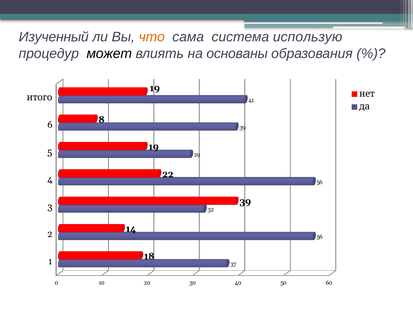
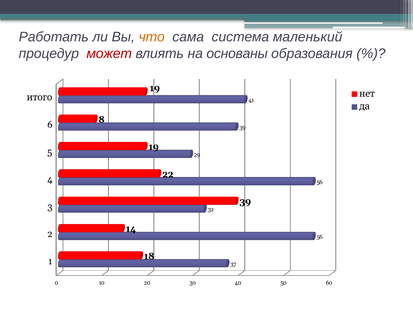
Изученный: Изученный -> Работать
использую: использую -> маленький
может colour: black -> red
